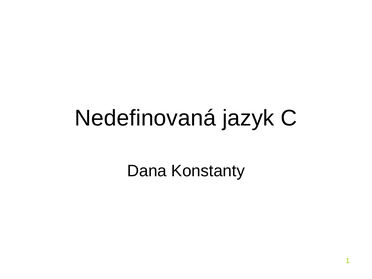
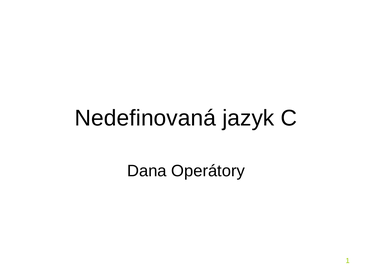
Konstanty: Konstanty -> Operátory
